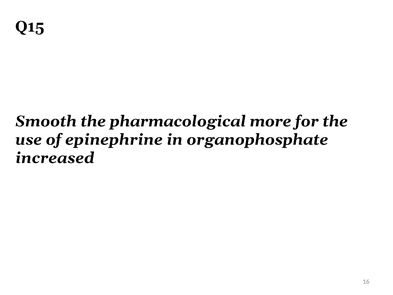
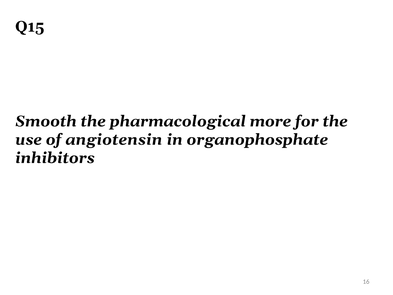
epinephrine: epinephrine -> angiotensin
increased: increased -> inhibitors
